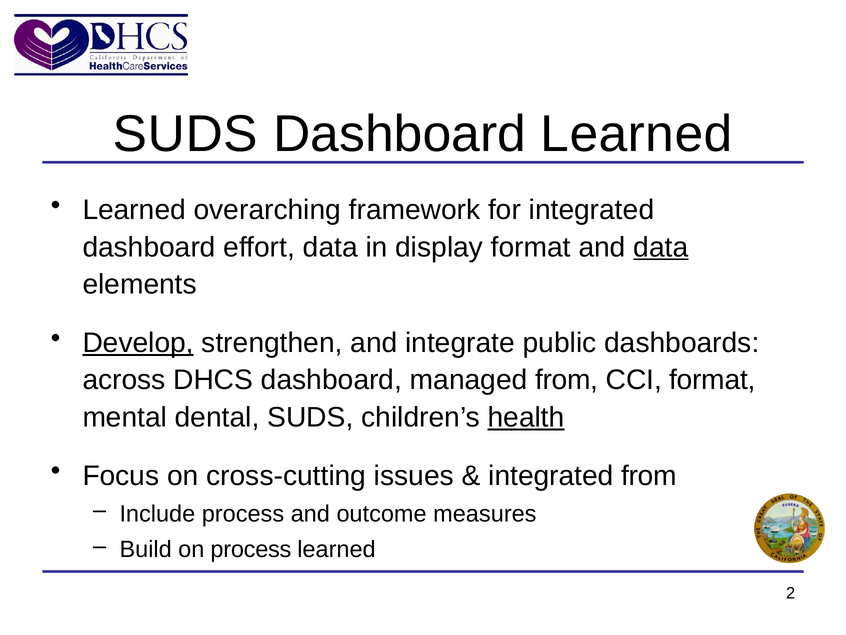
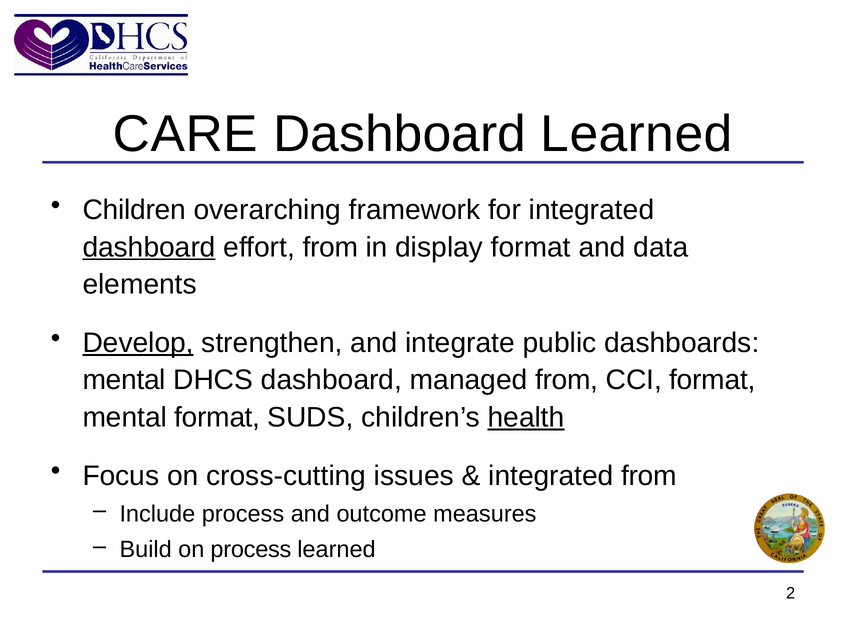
SUDS at (185, 134): SUDS -> CARE
Learned at (134, 210): Learned -> Children
dashboard at (149, 247) underline: none -> present
effort data: data -> from
data at (661, 247) underline: present -> none
across at (124, 380): across -> mental
mental dental: dental -> format
